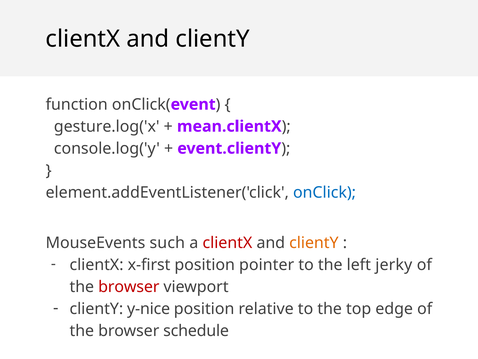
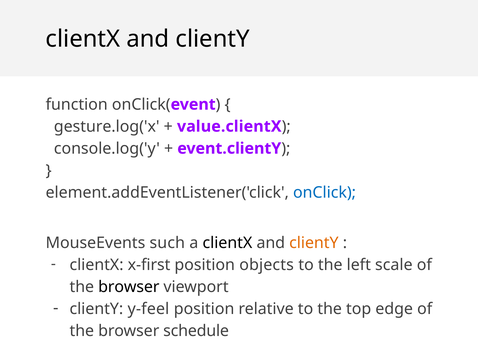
mean.clientX: mean.clientX -> value.clientX
clientX at (227, 242) colour: red -> black
pointer: pointer -> objects
jerky: jerky -> scale
browser at (129, 286) colour: red -> black
y-nice: y-nice -> y-feel
